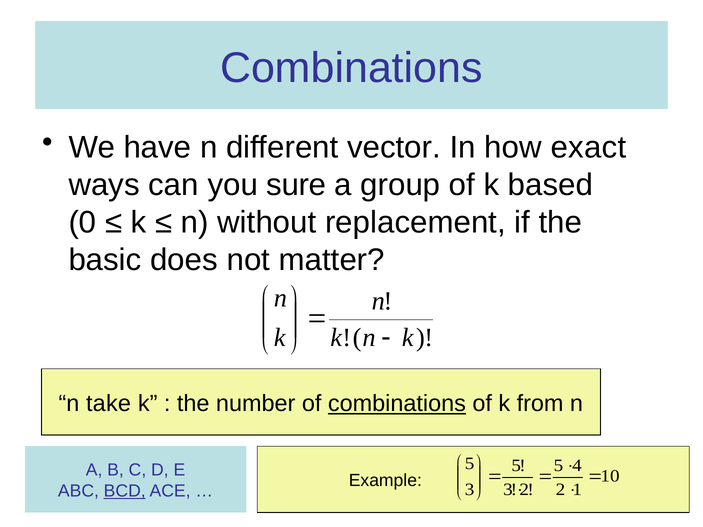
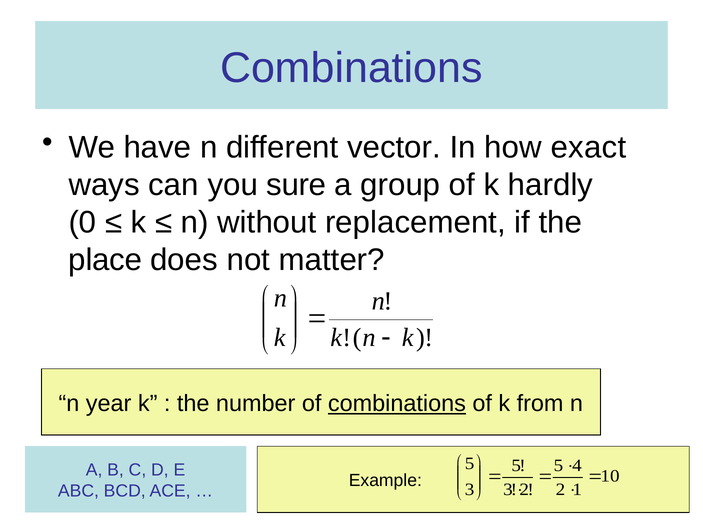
based: based -> hardly
basic: basic -> place
take: take -> year
BCD underline: present -> none
